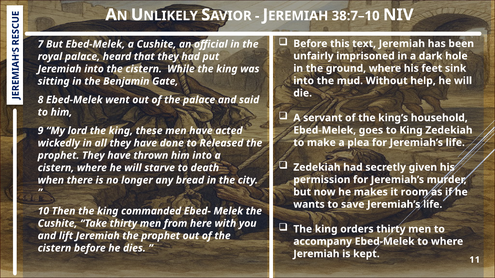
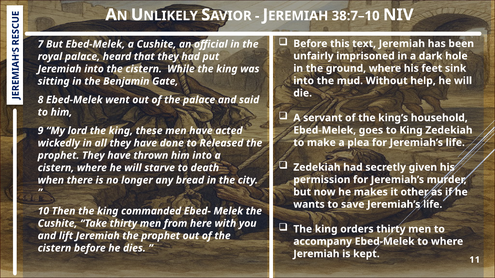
room: room -> other
